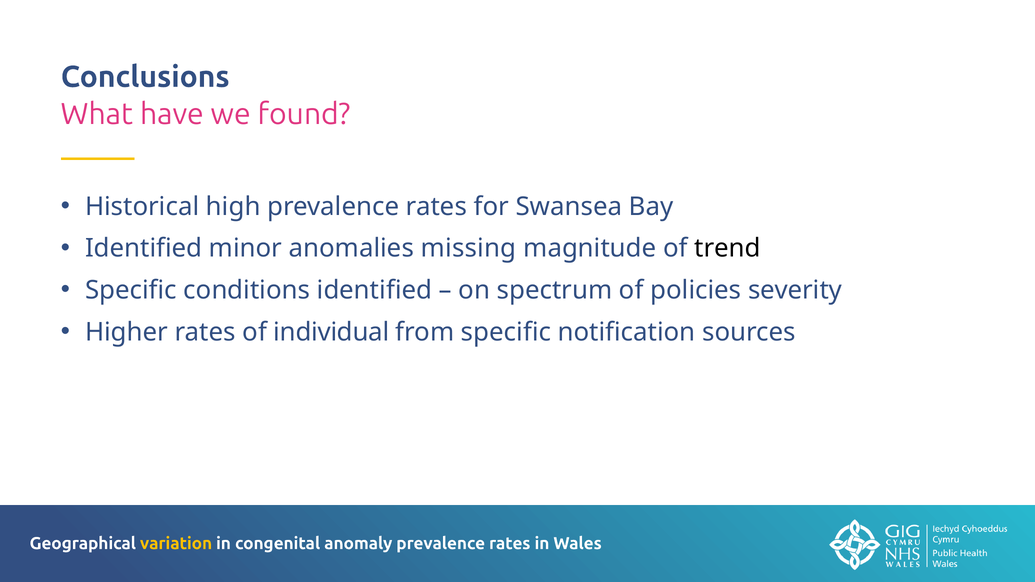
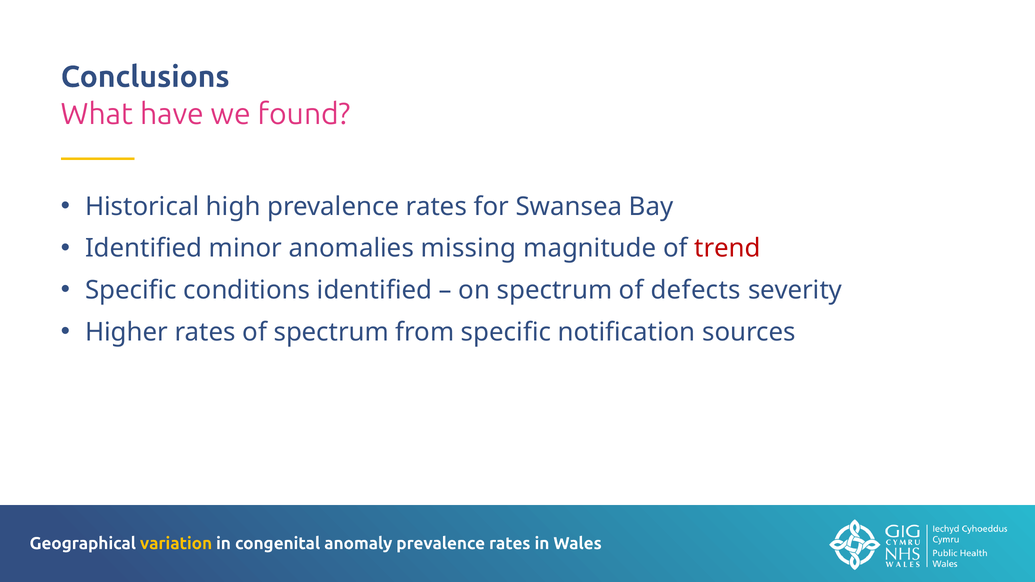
trend colour: black -> red
policies: policies -> defects
of individual: individual -> spectrum
